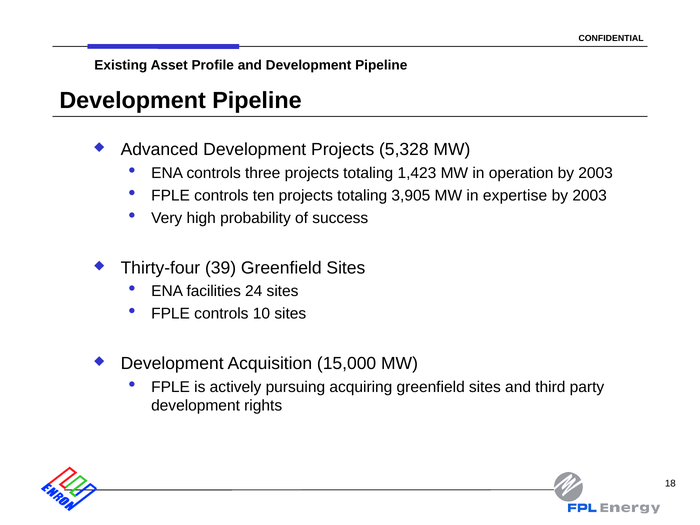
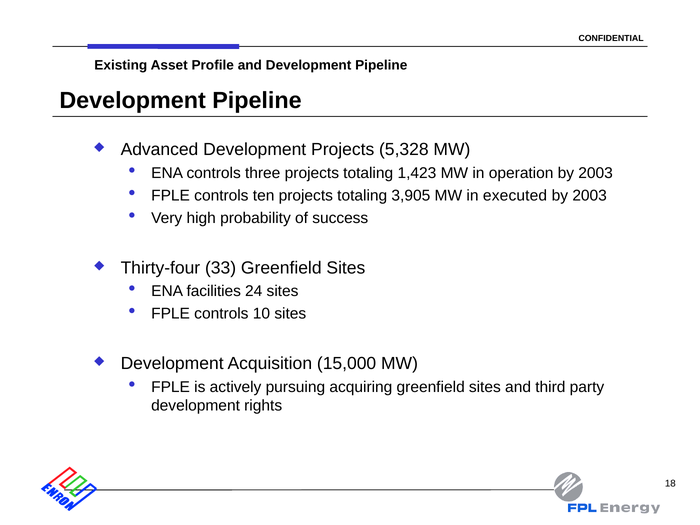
expertise: expertise -> executed
39: 39 -> 33
